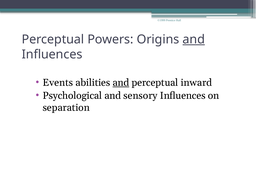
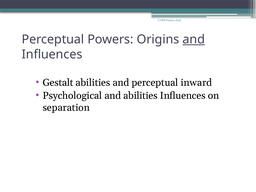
Events: Events -> Gestalt
and at (121, 83) underline: present -> none
and sensory: sensory -> abilities
